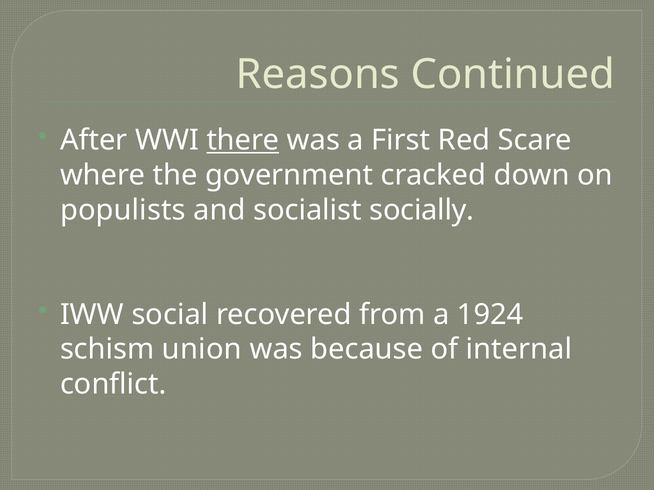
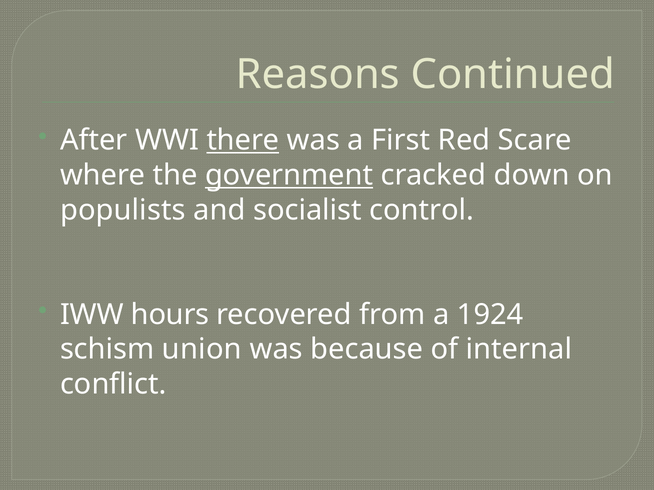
government underline: none -> present
socially: socially -> control
social: social -> hours
